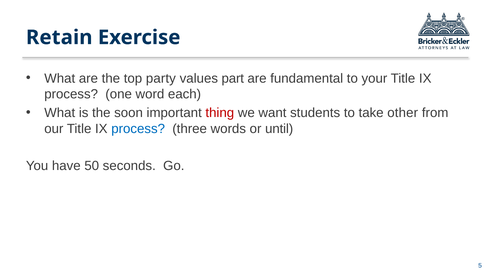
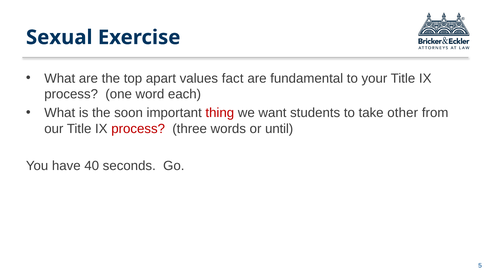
Retain: Retain -> Sexual
party: party -> apart
part: part -> fact
process at (138, 129) colour: blue -> red
50: 50 -> 40
